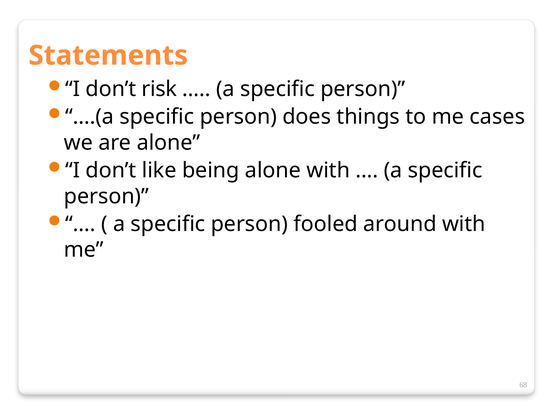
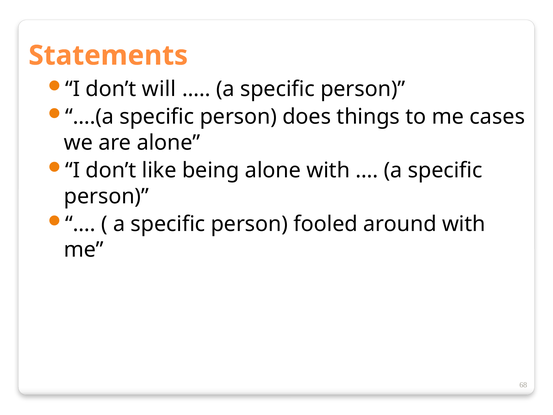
risk: risk -> will
